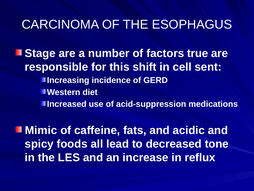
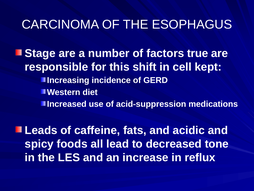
sent: sent -> kept
Mimic: Mimic -> Leads
